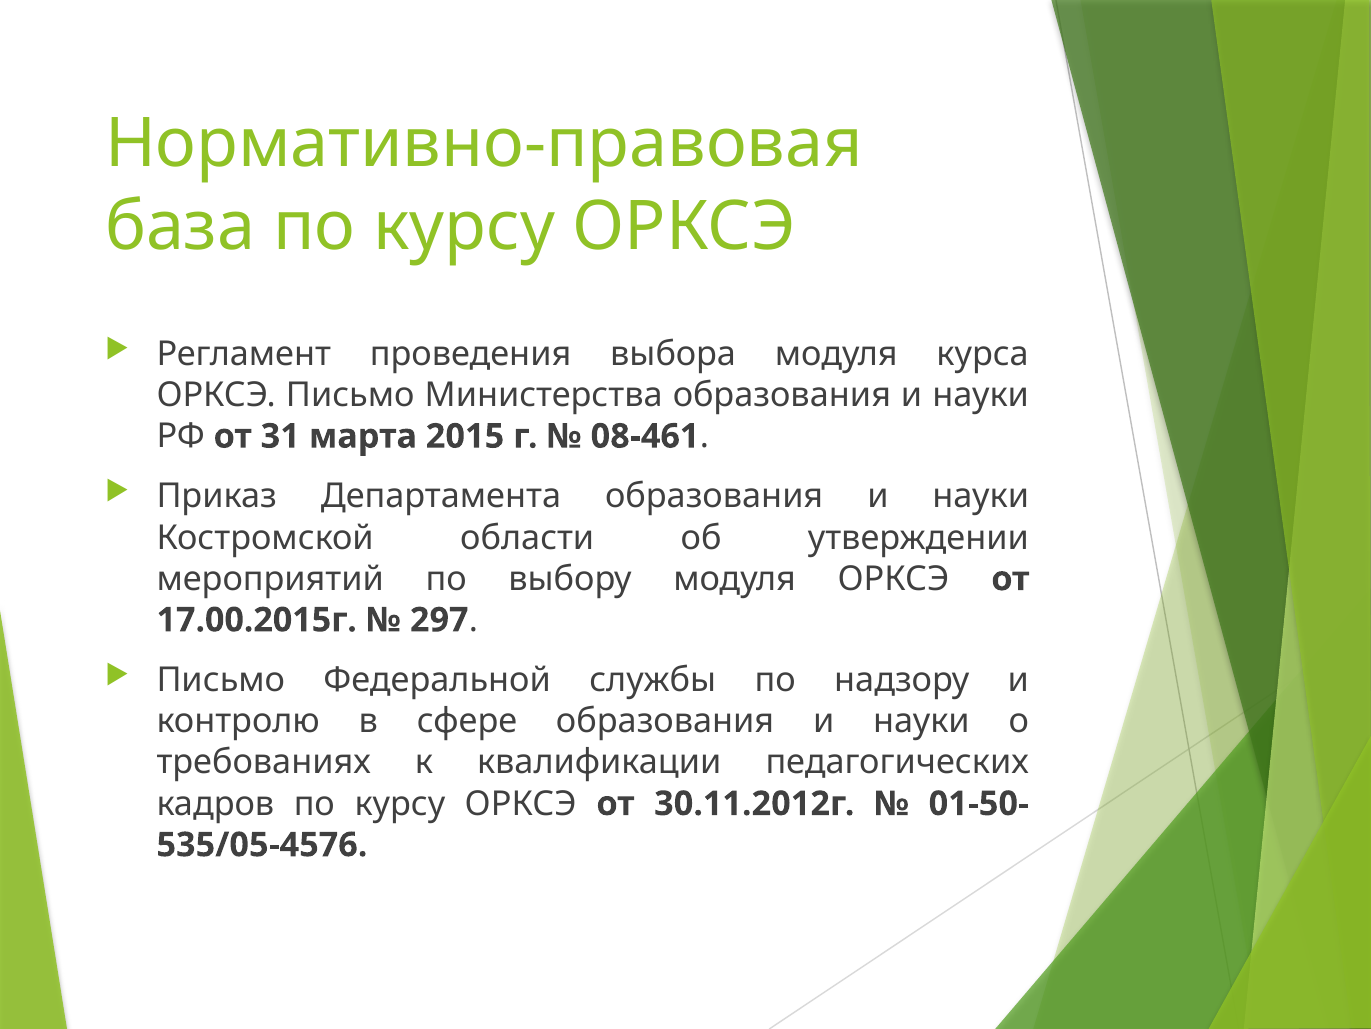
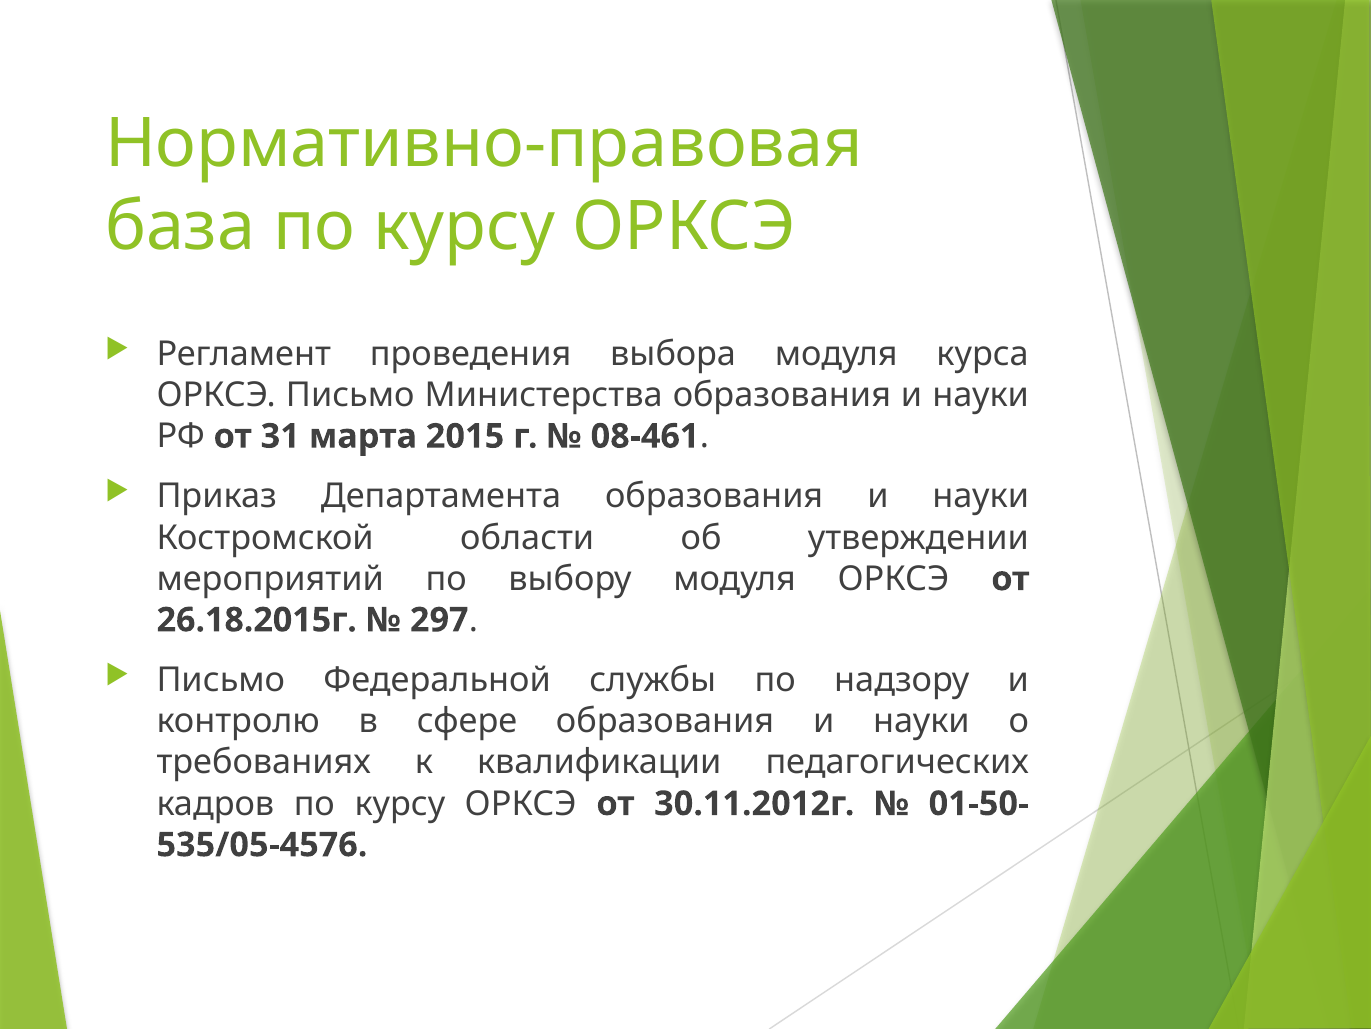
17.00.2015г: 17.00.2015г -> 26.18.2015г
